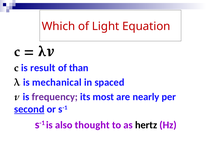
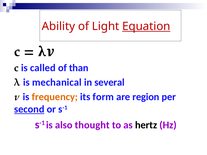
Which: Which -> Ability
Equation underline: none -> present
result: result -> called
spaced: spaced -> several
frequency colour: purple -> orange
most: most -> form
nearly: nearly -> region
